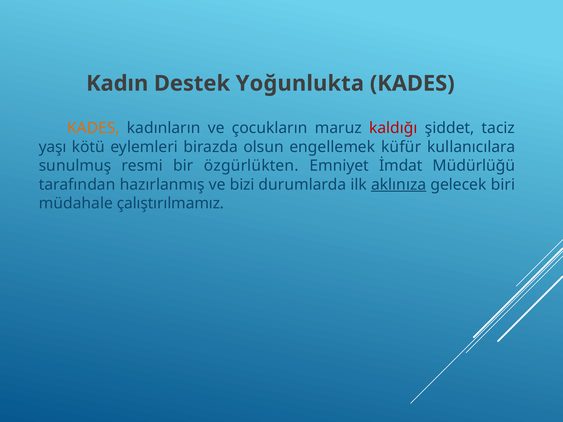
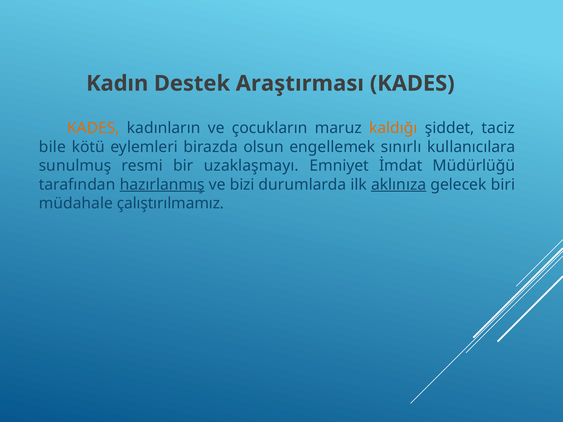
Yoğunlukta: Yoğunlukta -> Araştırması
kaldığı colour: red -> orange
yaşı: yaşı -> bile
küfür: küfür -> sınırlı
özgürlükten: özgürlükten -> uzaklaşmayı
hazırlanmış underline: none -> present
